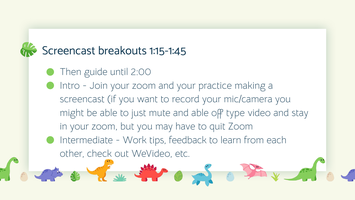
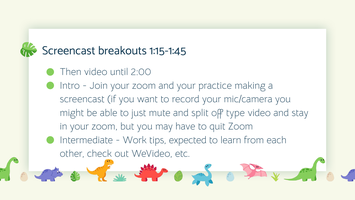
Then guide: guide -> video
and able: able -> split
feedback: feedback -> expected
